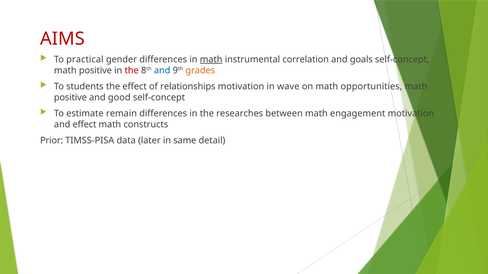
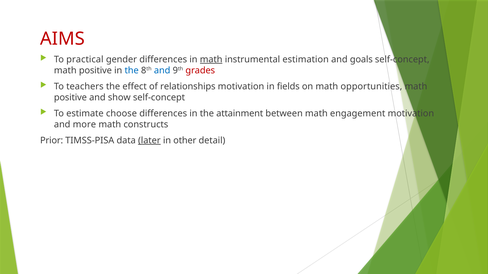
correlation: correlation -> estimation
the at (132, 70) colour: red -> blue
grades colour: orange -> red
students: students -> teachers
wave: wave -> fields
good: good -> show
remain: remain -> choose
researches: researches -> attainment
and effect: effect -> more
later underline: none -> present
same: same -> other
